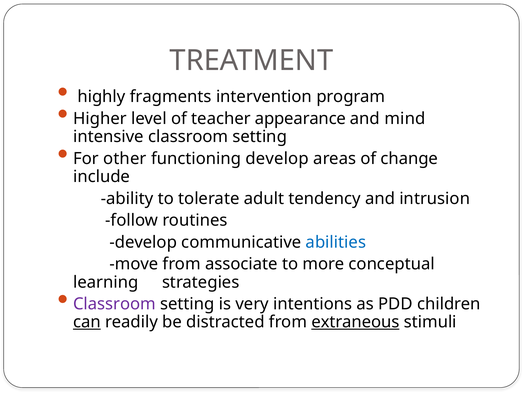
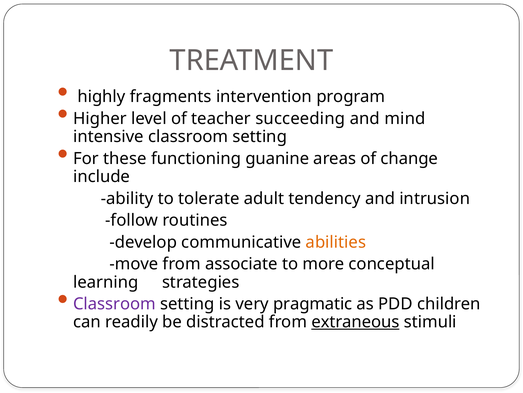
appearance: appearance -> succeeding
other: other -> these
functioning develop: develop -> guanine
abilities colour: blue -> orange
intentions: intentions -> pragmatic
can underline: present -> none
